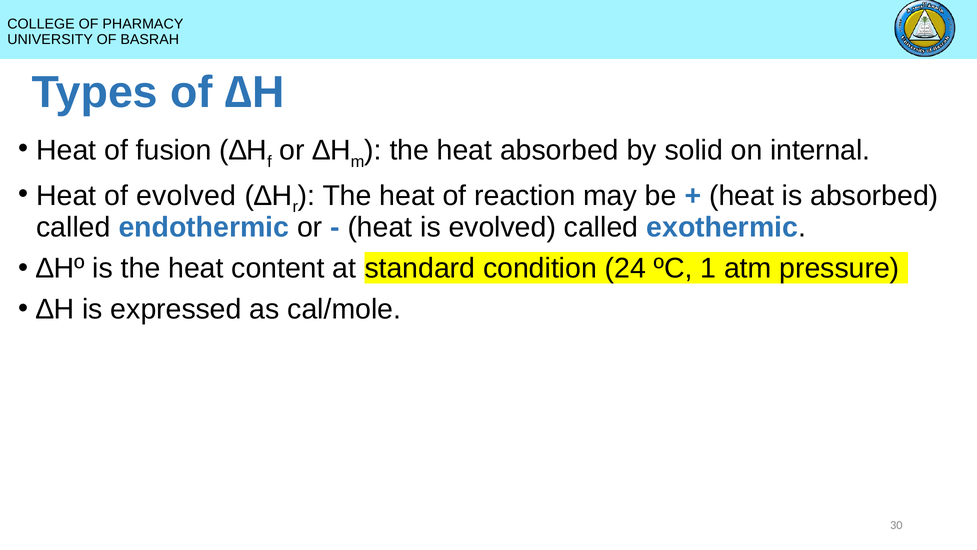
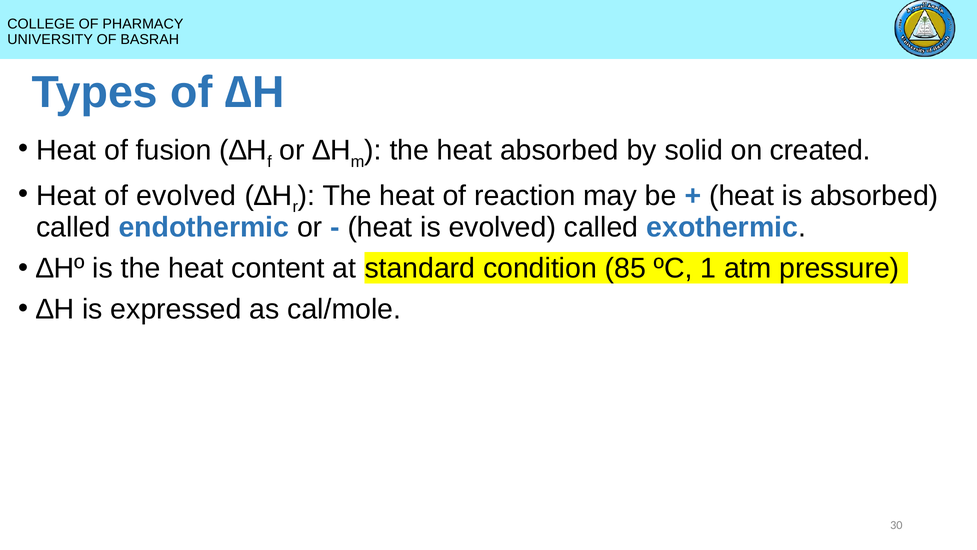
internal: internal -> created
24: 24 -> 85
